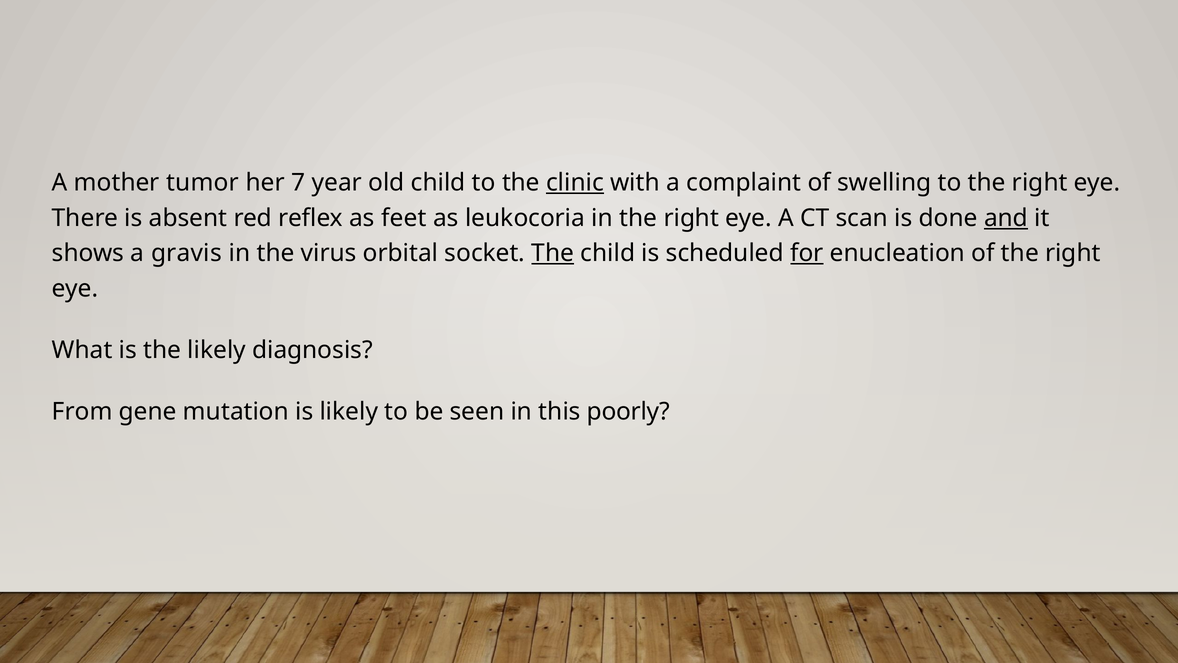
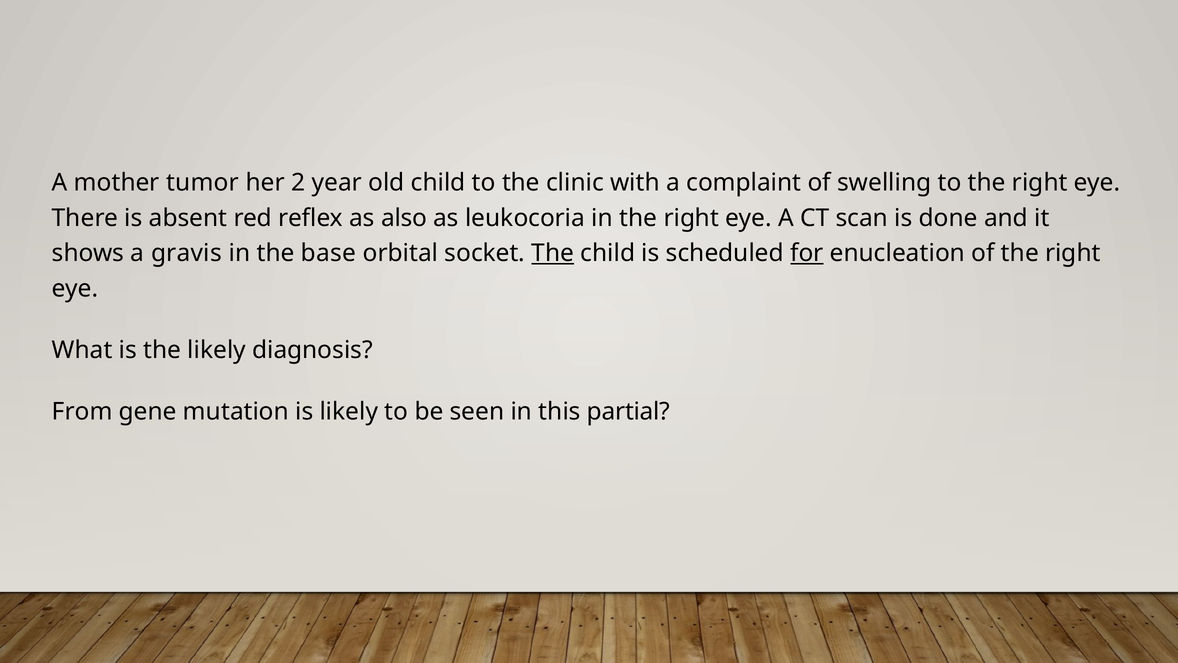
7: 7 -> 2
clinic underline: present -> none
feet: feet -> also
and underline: present -> none
virus: virus -> base
poorly: poorly -> partial
